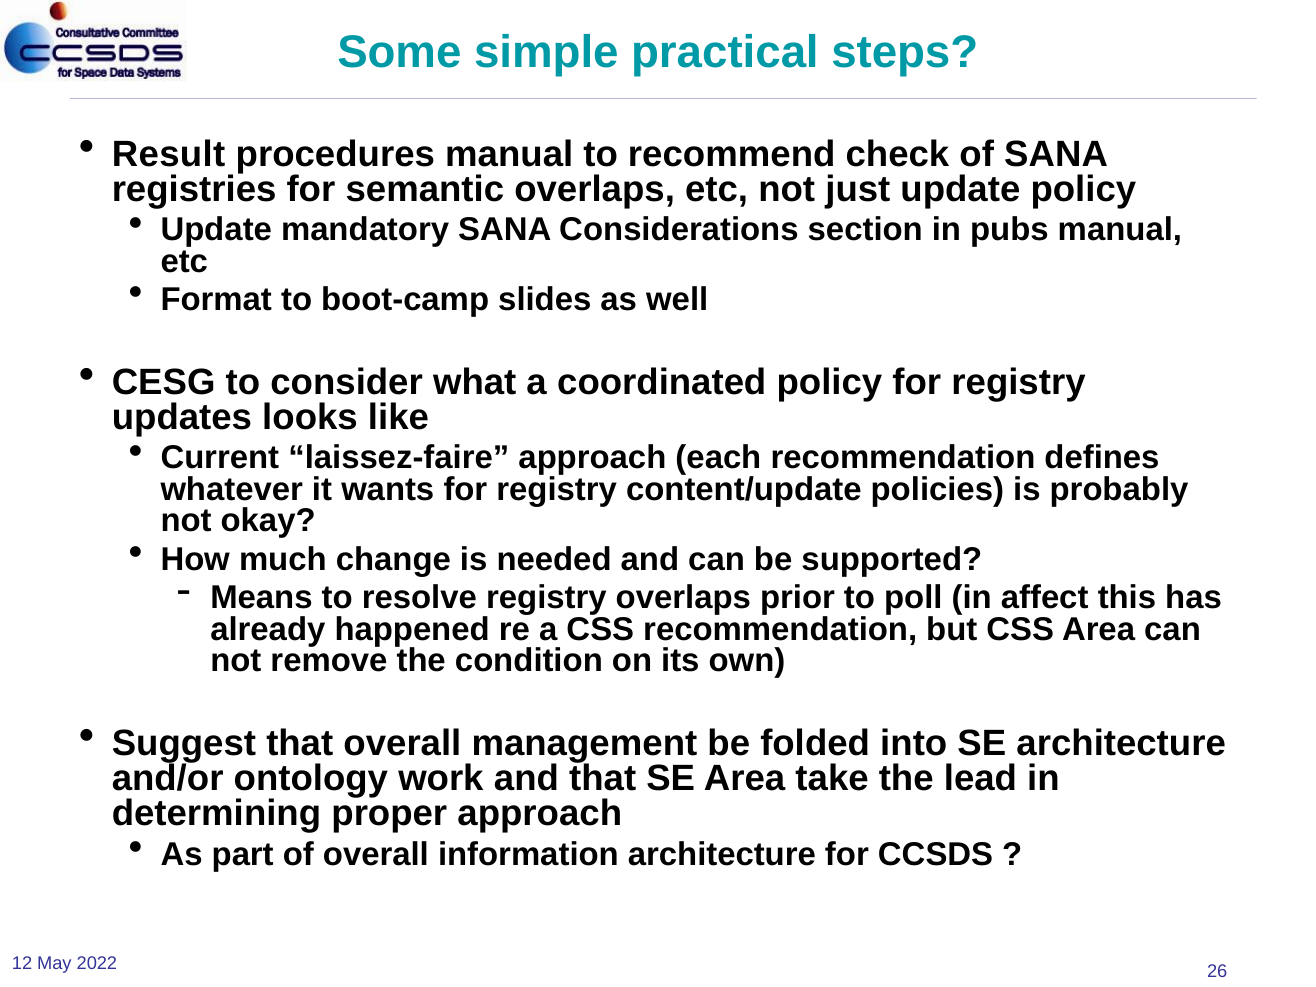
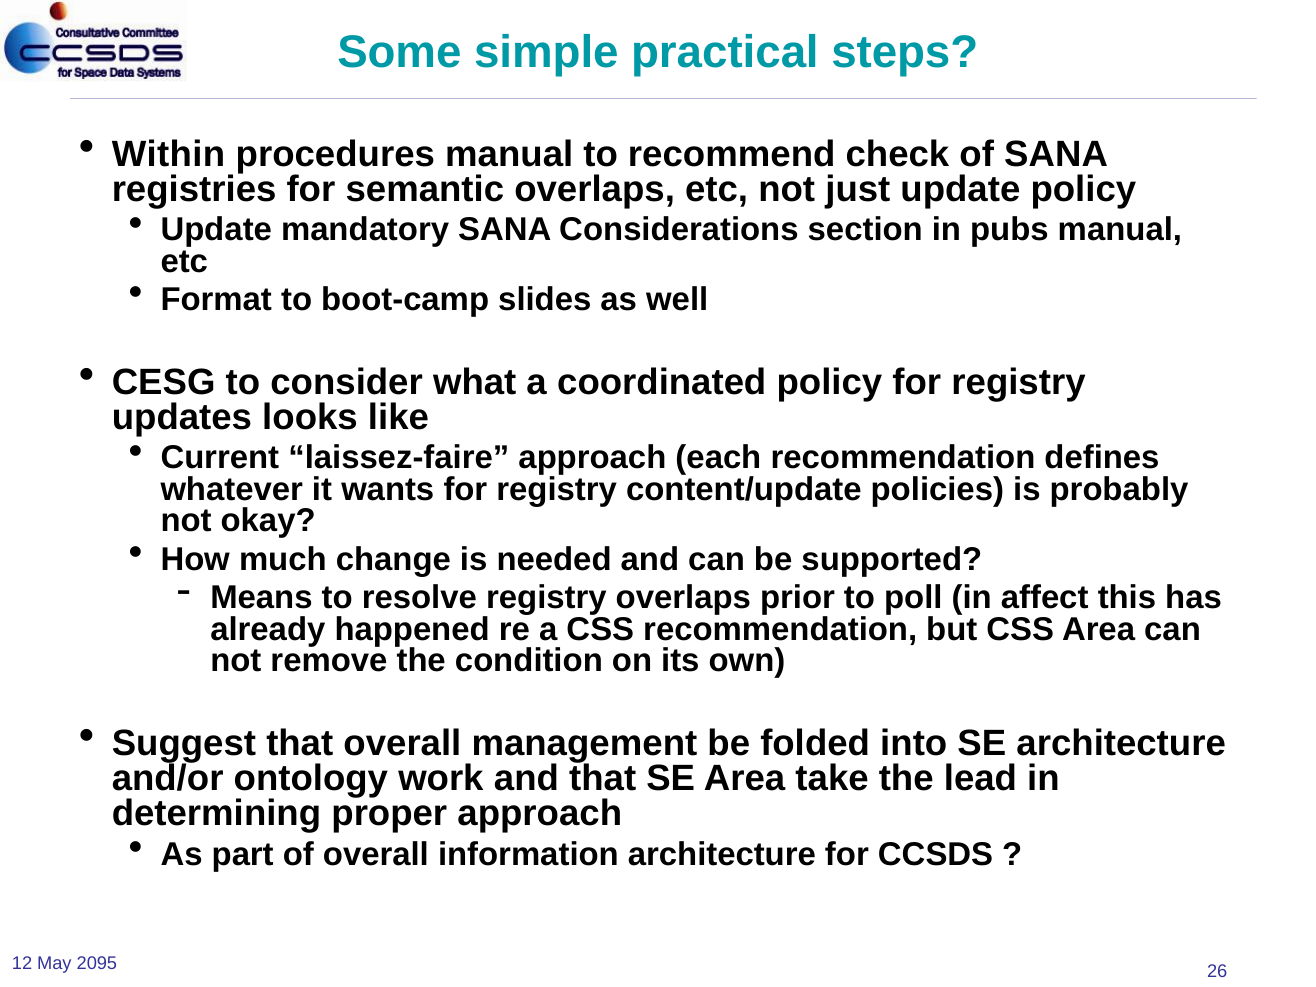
Result: Result -> Within
2022: 2022 -> 2095
